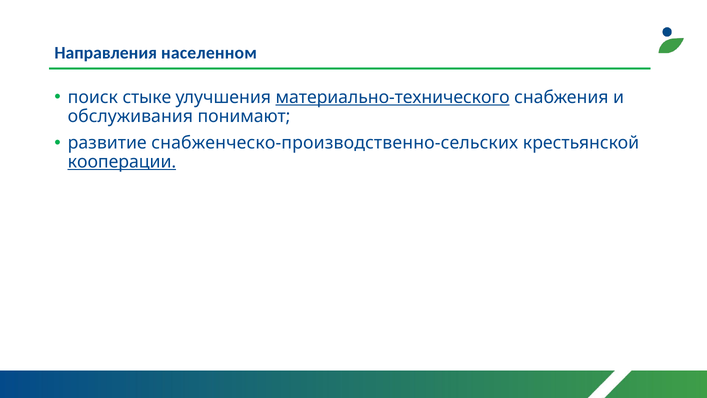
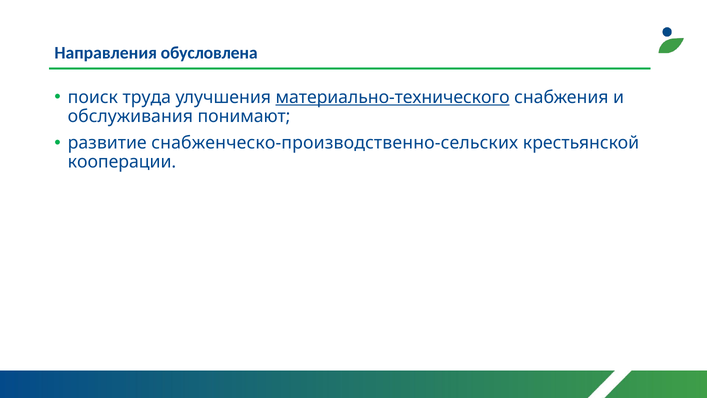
населенном: населенном -> обусловлена
стыке: стыке -> труда
кооперации underline: present -> none
